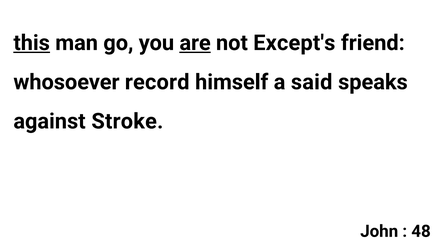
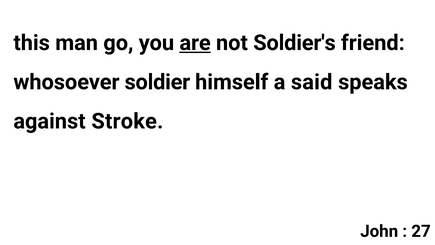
this underline: present -> none
Except's: Except's -> Soldier's
record: record -> soldier
48: 48 -> 27
